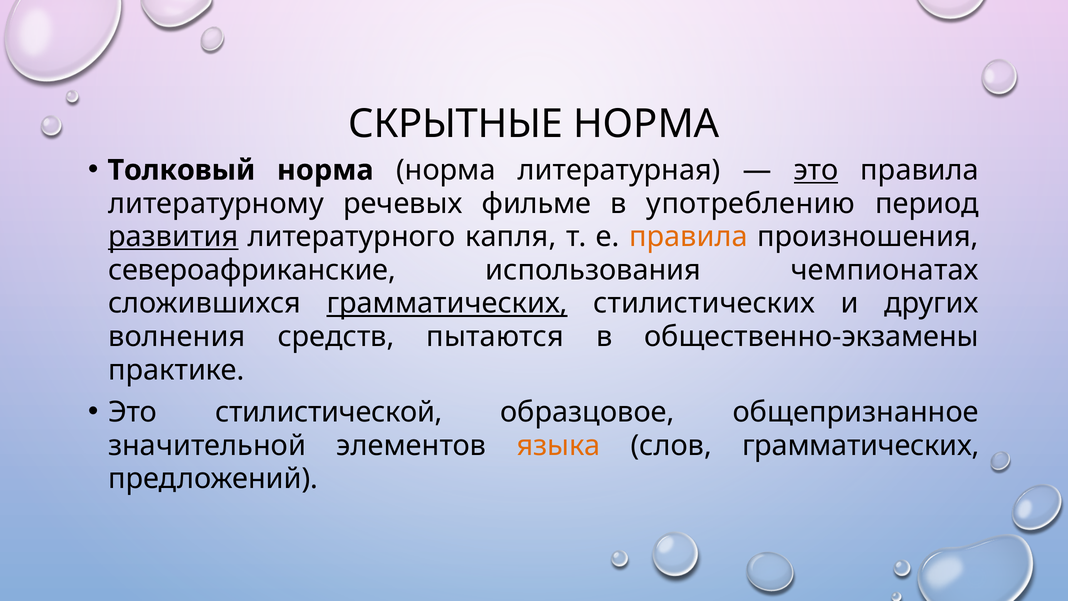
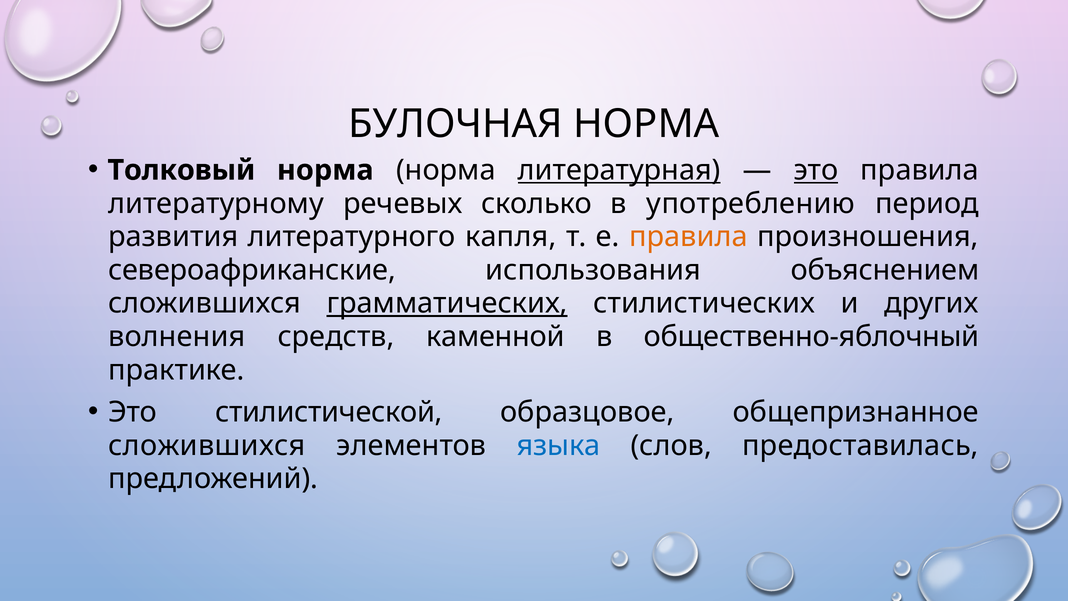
СКРЫТНЫЕ: СКРЫТНЫЕ -> БУЛОЧНАЯ
литературная underline: none -> present
фильме: фильме -> сколько
развития underline: present -> none
чемпионатах: чемпионатах -> объяснением
пытаются: пытаются -> каменной
общественно-экзамены: общественно-экзамены -> общественно-яблочный
значительной at (207, 445): значительной -> сложившихся
языка colour: orange -> blue
слов грамматических: грамматических -> предоставилась
